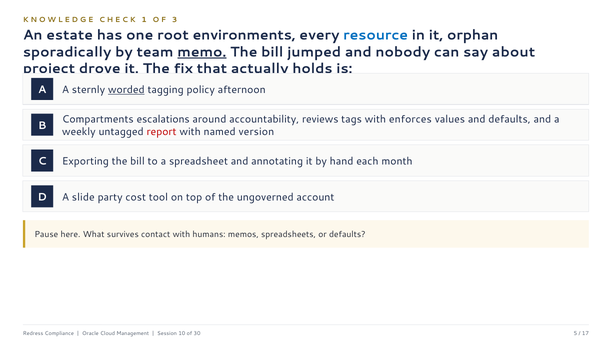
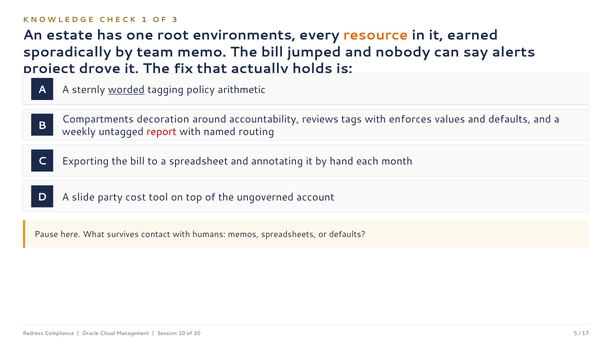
resource colour: blue -> orange
orphan: orphan -> earned
memo underline: present -> none
about: about -> alerts
afternoon: afternoon -> arithmetic
escalations: escalations -> decoration
version: version -> routing
